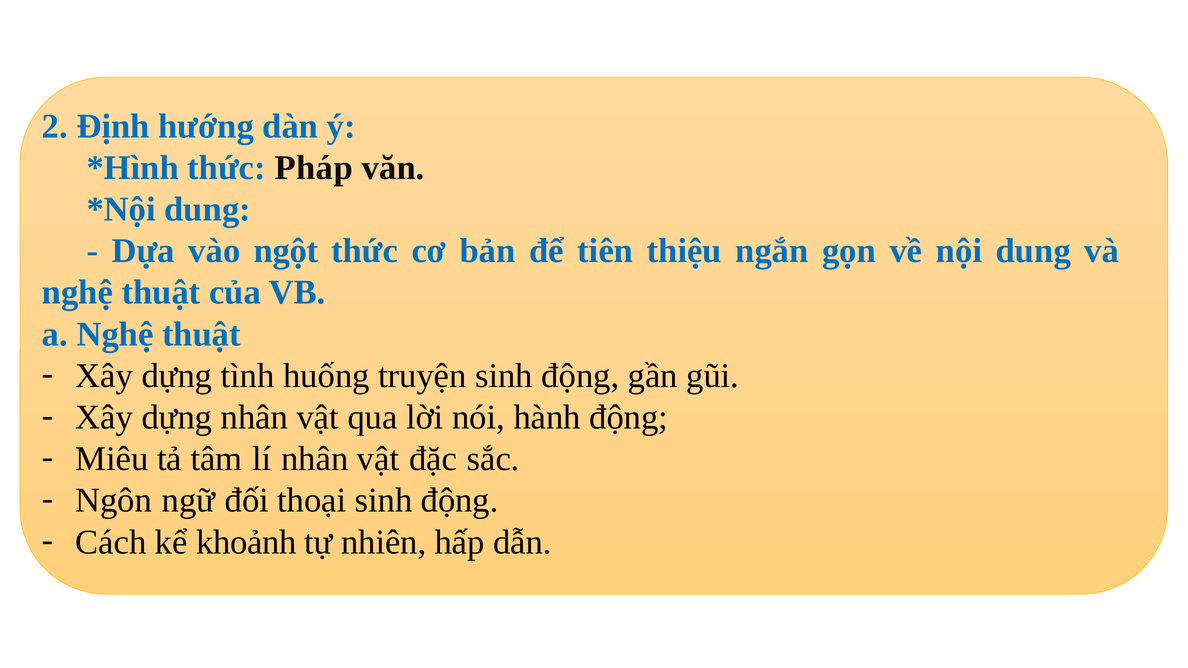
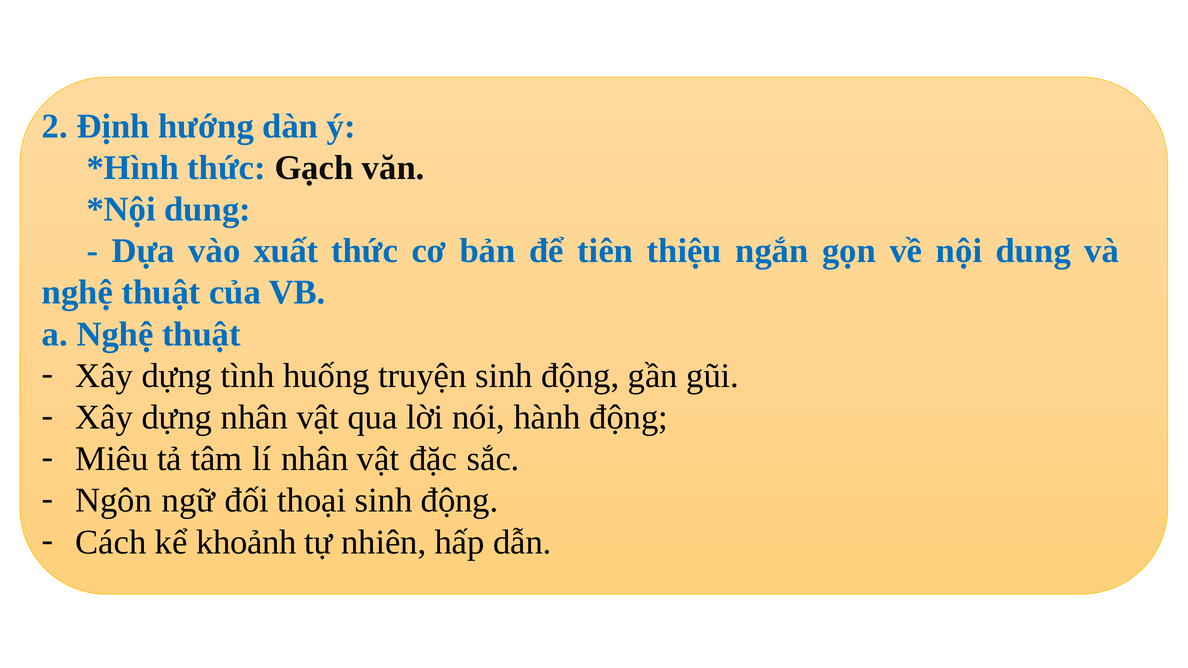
Pháp: Pháp -> Gạch
ngột: ngột -> xuất
